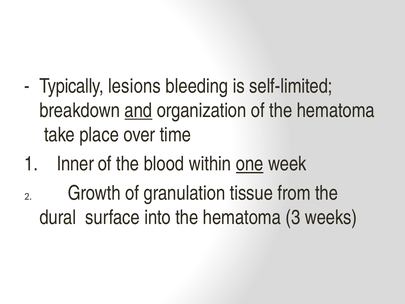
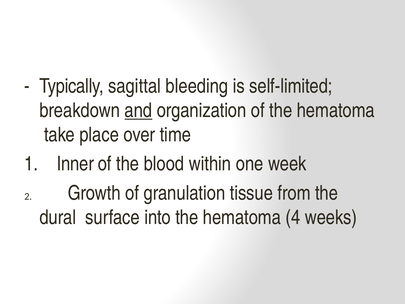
lesions: lesions -> sagittal
one underline: present -> none
3: 3 -> 4
